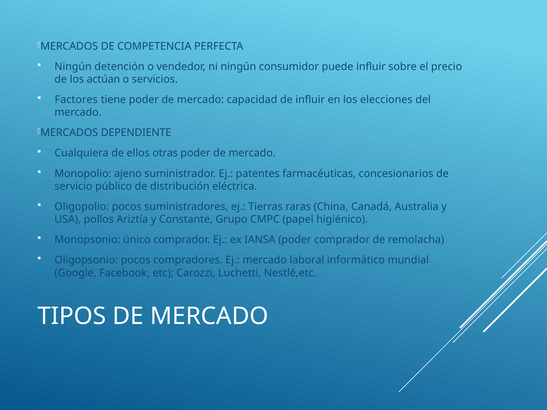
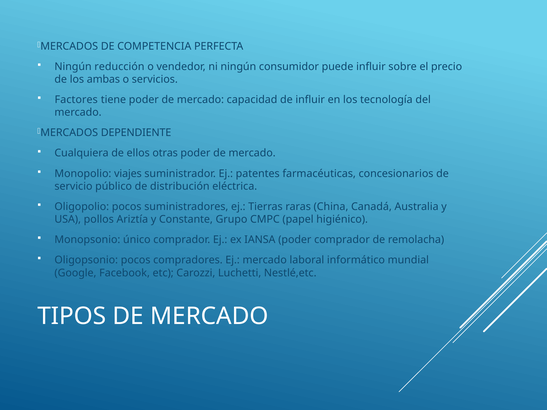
detención: detención -> reducción
actúan: actúan -> ambas
elecciones: elecciones -> tecnología
ajeno: ajeno -> viajes
